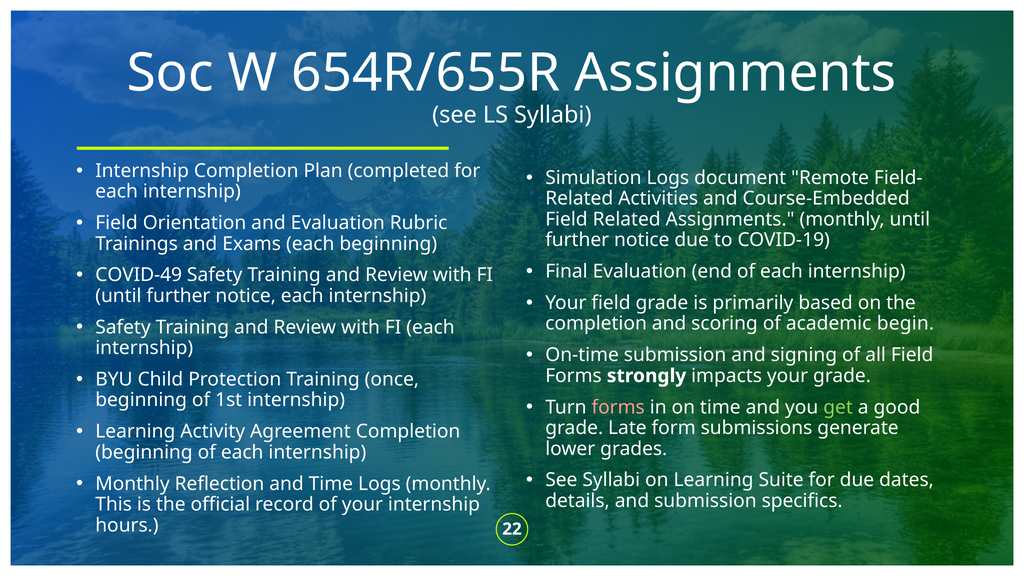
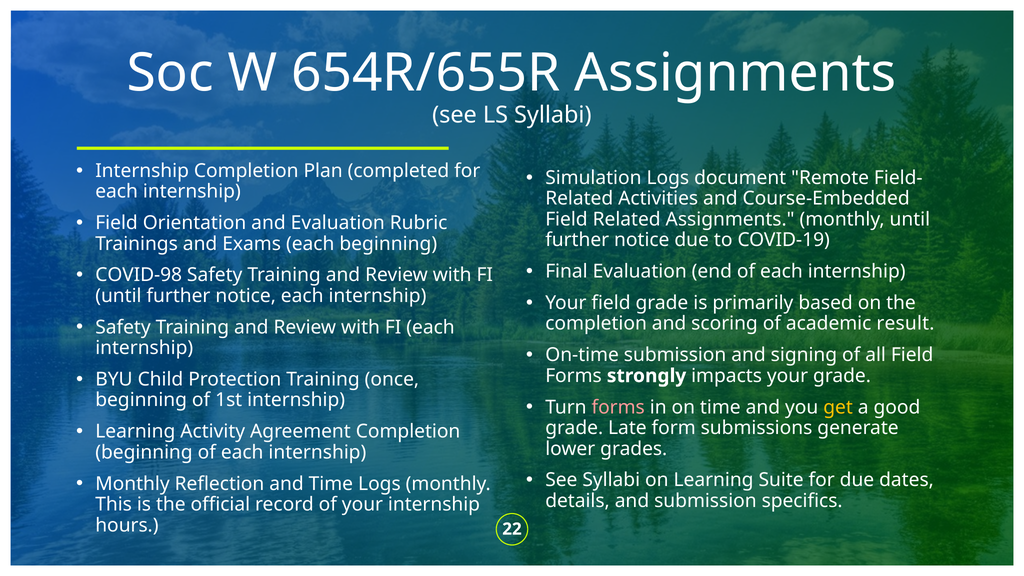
COVID-49: COVID-49 -> COVID-98
begin: begin -> result
get colour: light green -> yellow
